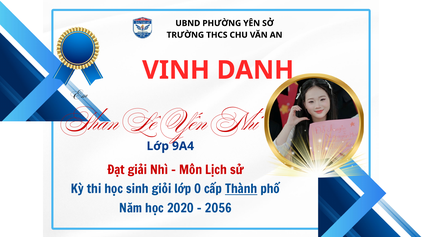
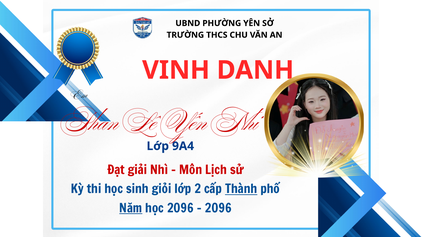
0: 0 -> 2
Năm underline: none -> present
học 2020: 2020 -> 2096
2056 at (218, 209): 2056 -> 2096
